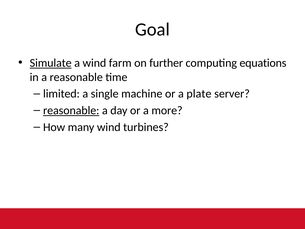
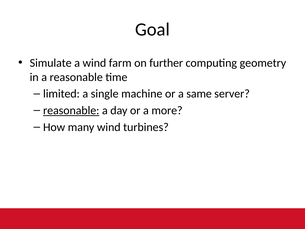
Simulate underline: present -> none
equations: equations -> geometry
plate: plate -> same
